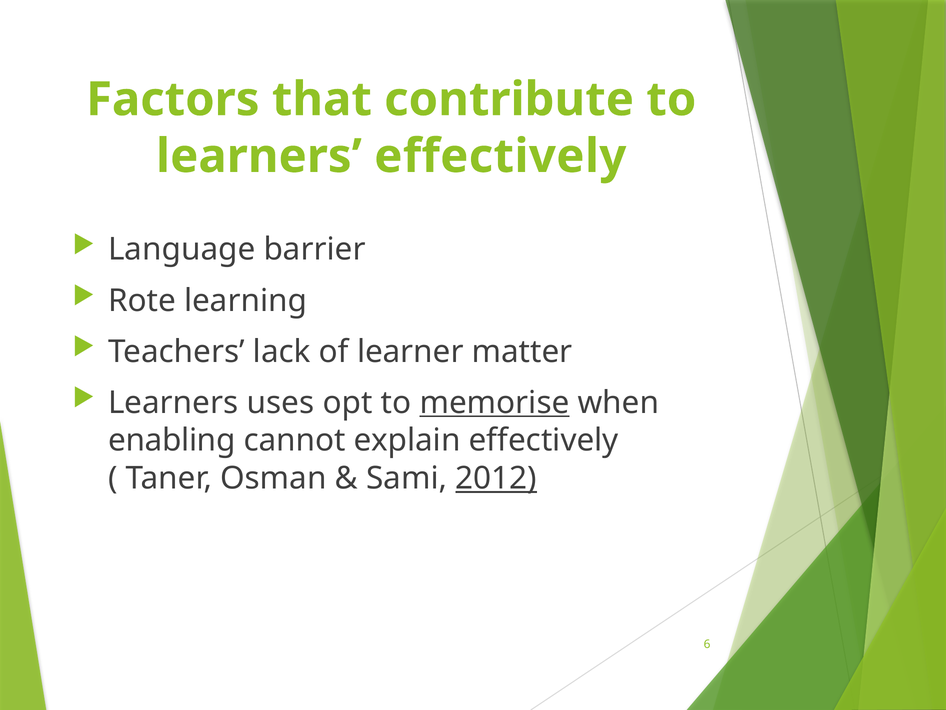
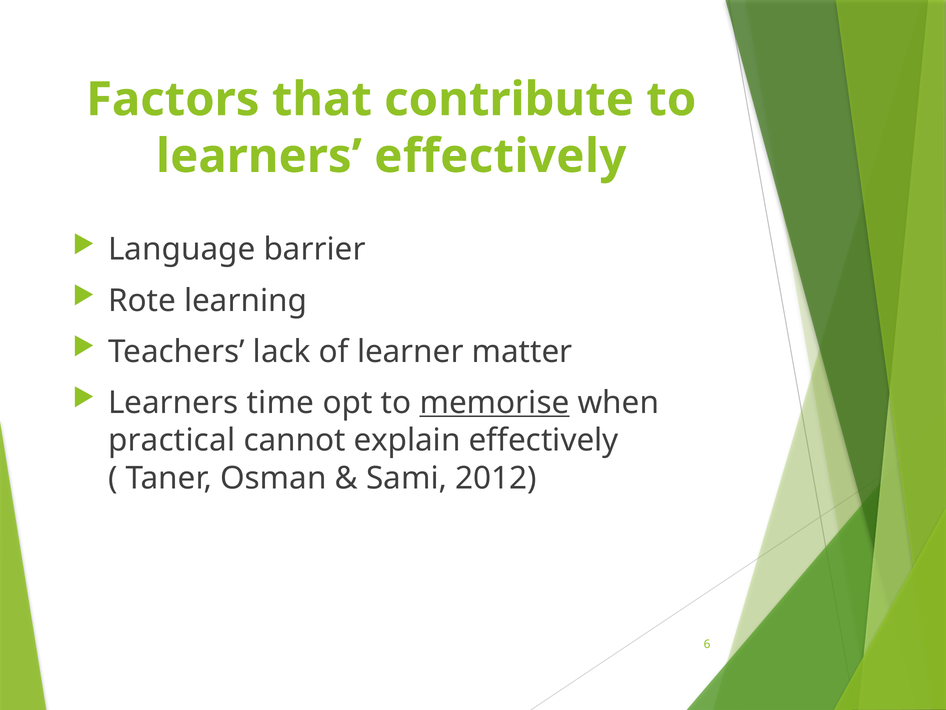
uses: uses -> time
enabling: enabling -> practical
2012 underline: present -> none
